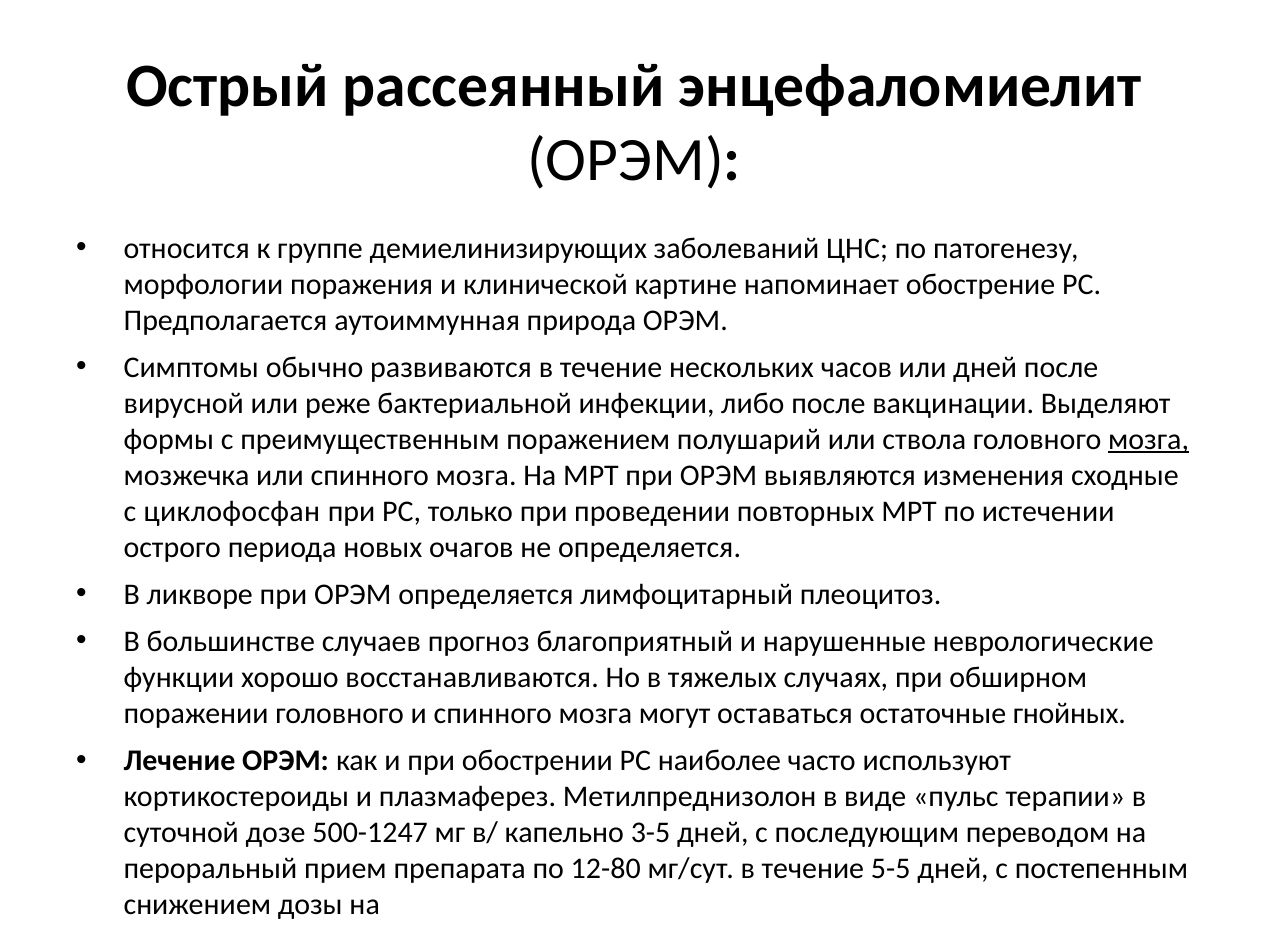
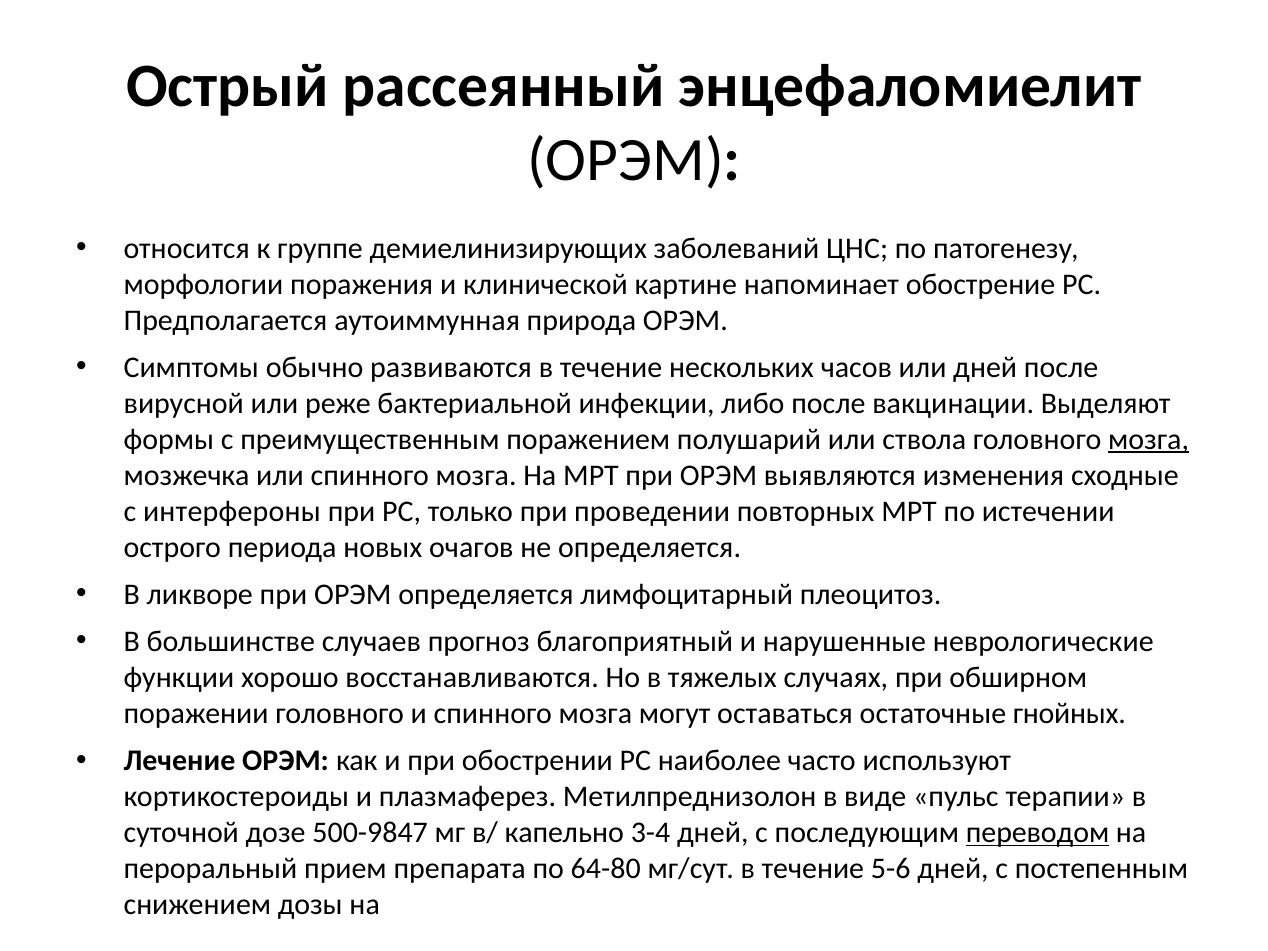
циклофосфан: циклофосфан -> интерфероны
500-1247: 500-1247 -> 500-9847
3-5: 3-5 -> 3-4
переводом underline: none -> present
12-80: 12-80 -> 64-80
5-5: 5-5 -> 5-6
